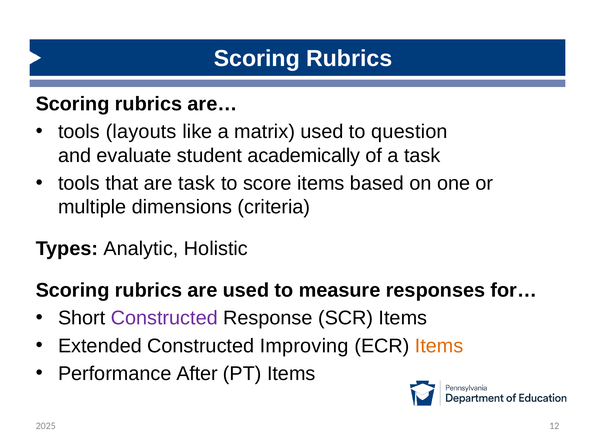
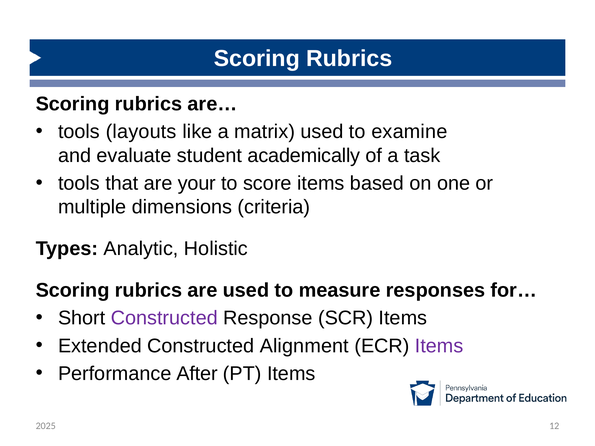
question: question -> examine
are task: task -> your
Improving: Improving -> Alignment
Items at (439, 346) colour: orange -> purple
